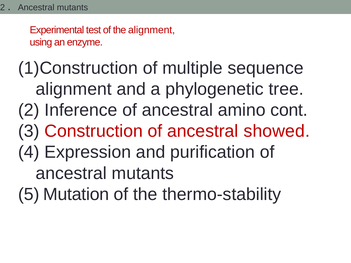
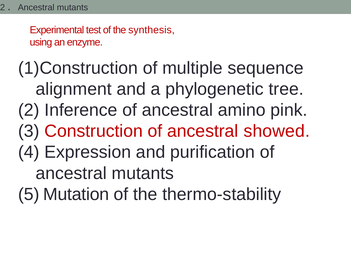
the alignment: alignment -> synthesis
cont: cont -> pink
